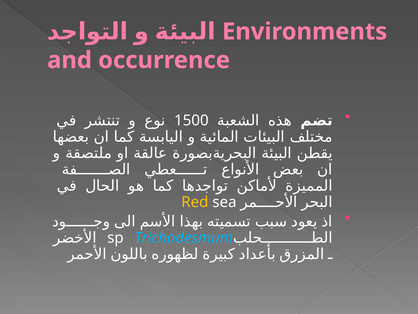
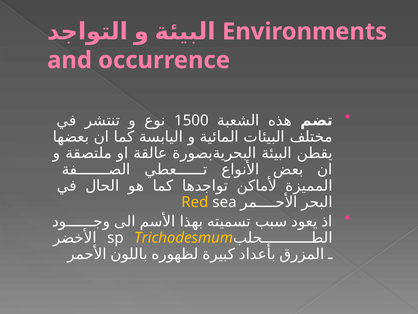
Trichodesmum colour: light blue -> yellow
